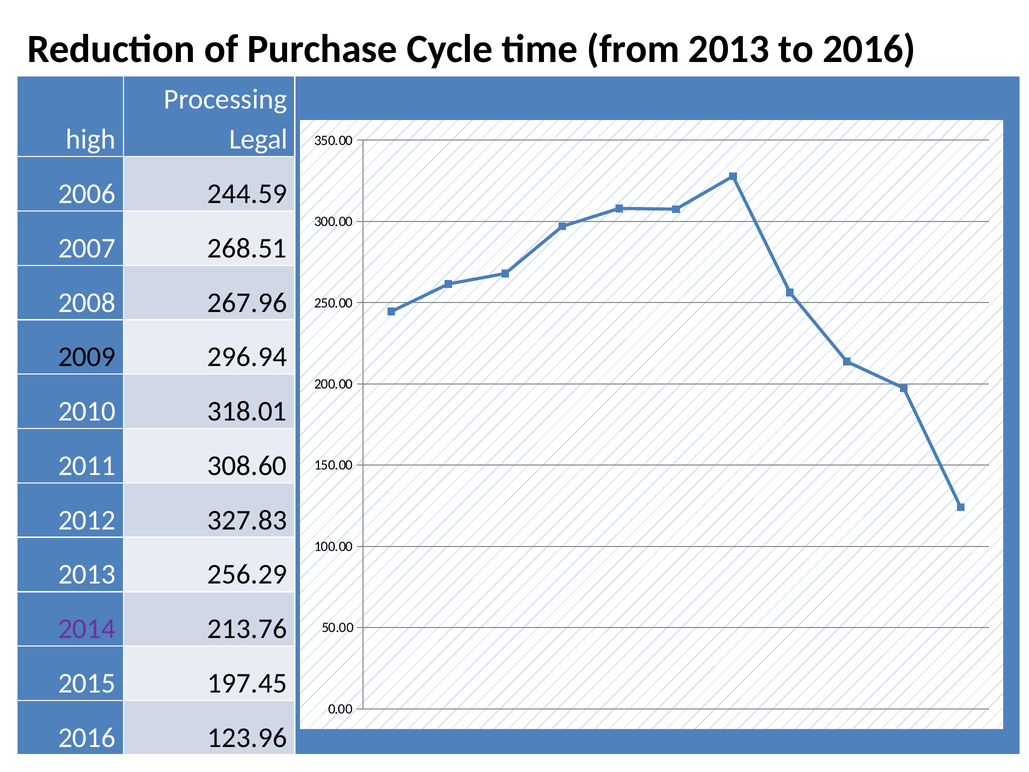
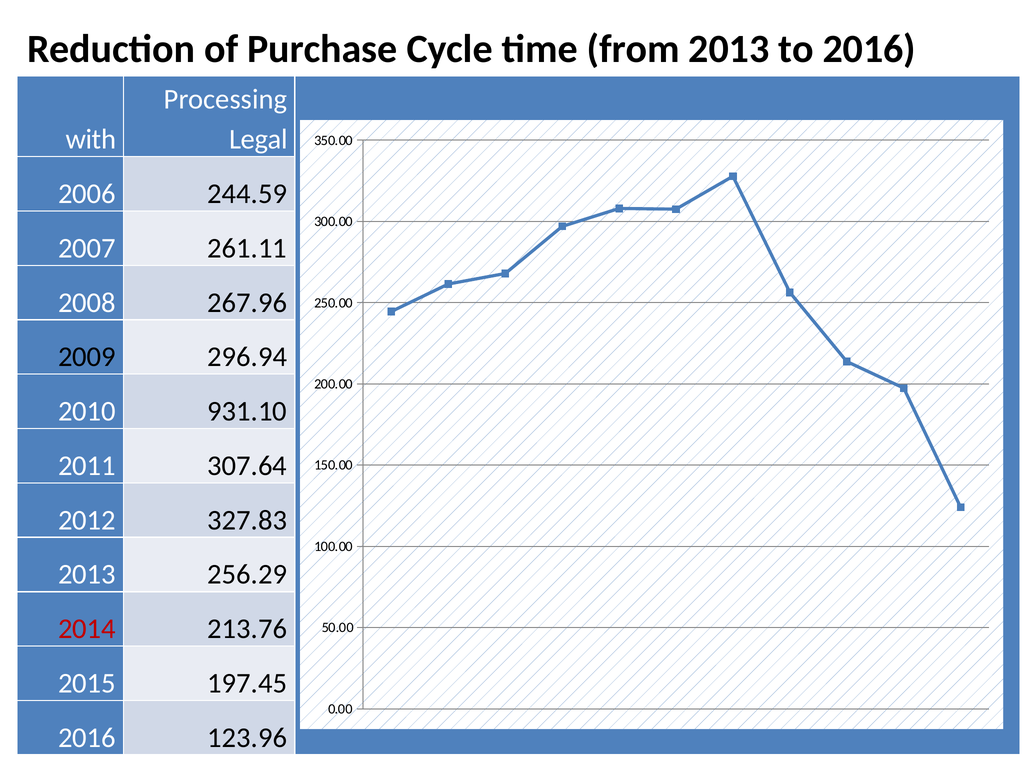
high: high -> with
268.51: 268.51 -> 261.11
318.01: 318.01 -> 931.10
308.60: 308.60 -> 307.64
2014 colour: purple -> red
